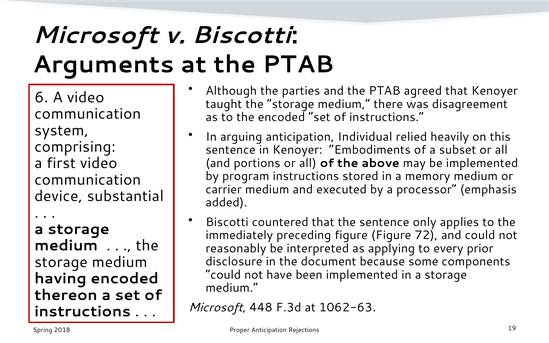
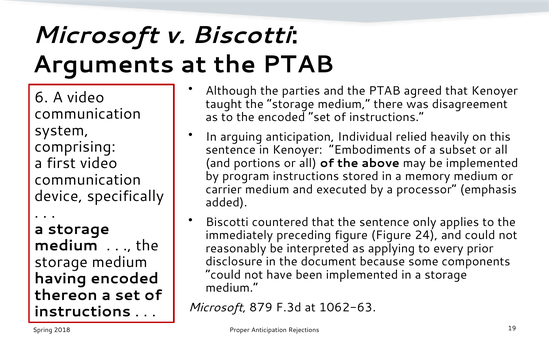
substantial: substantial -> specifically
72: 72 -> 24
448: 448 -> 879
